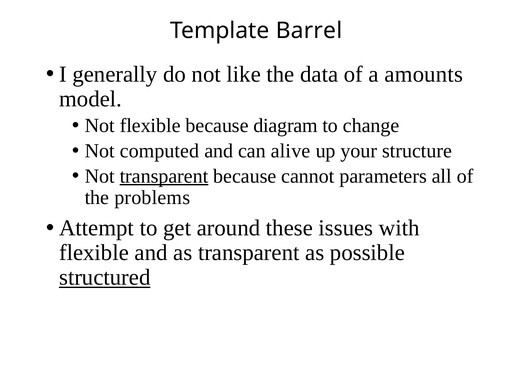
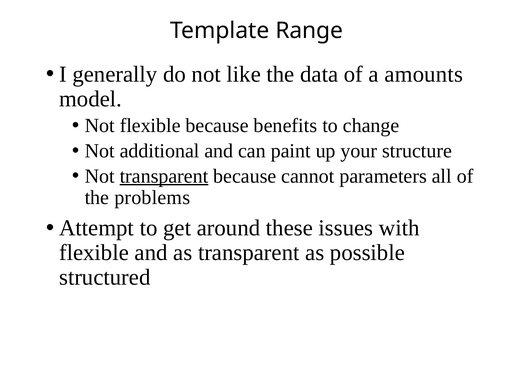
Barrel: Barrel -> Range
diagram: diagram -> benefits
computed: computed -> additional
alive: alive -> paint
structured underline: present -> none
